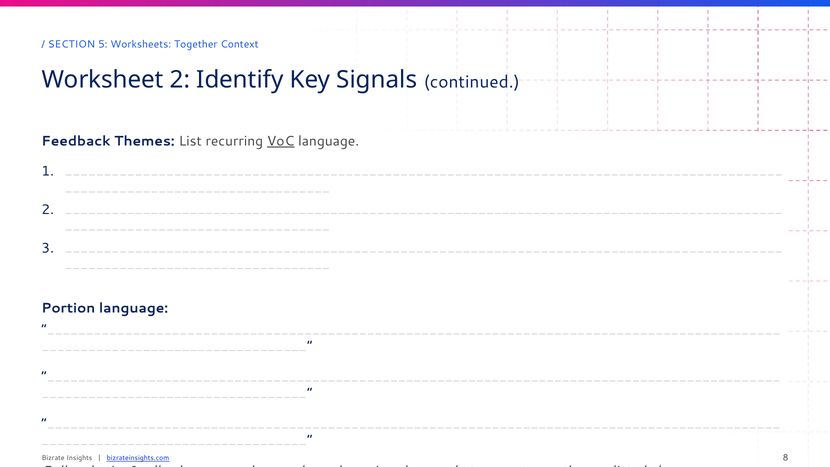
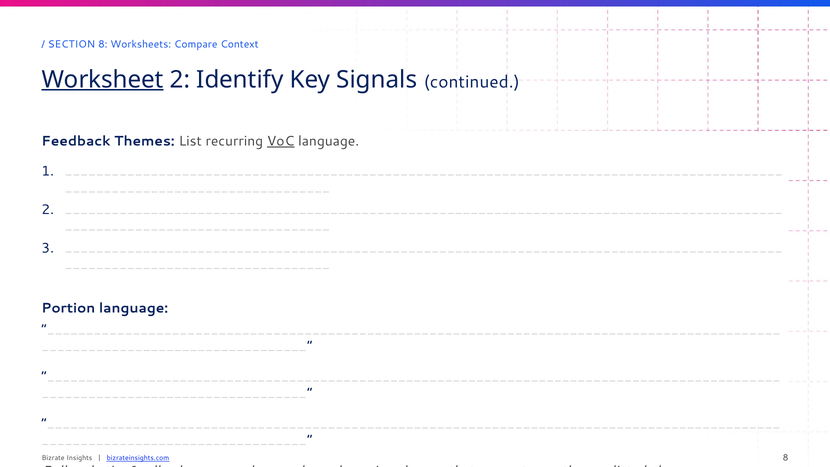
SECTION 5: 5 -> 8
Together: Together -> Compare
Worksheet underline: none -> present
